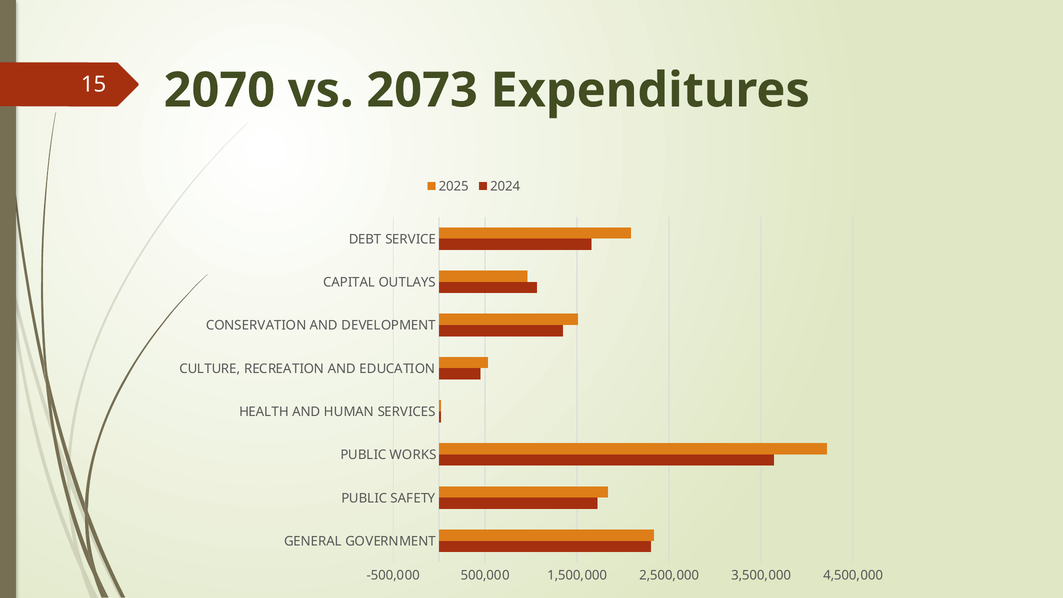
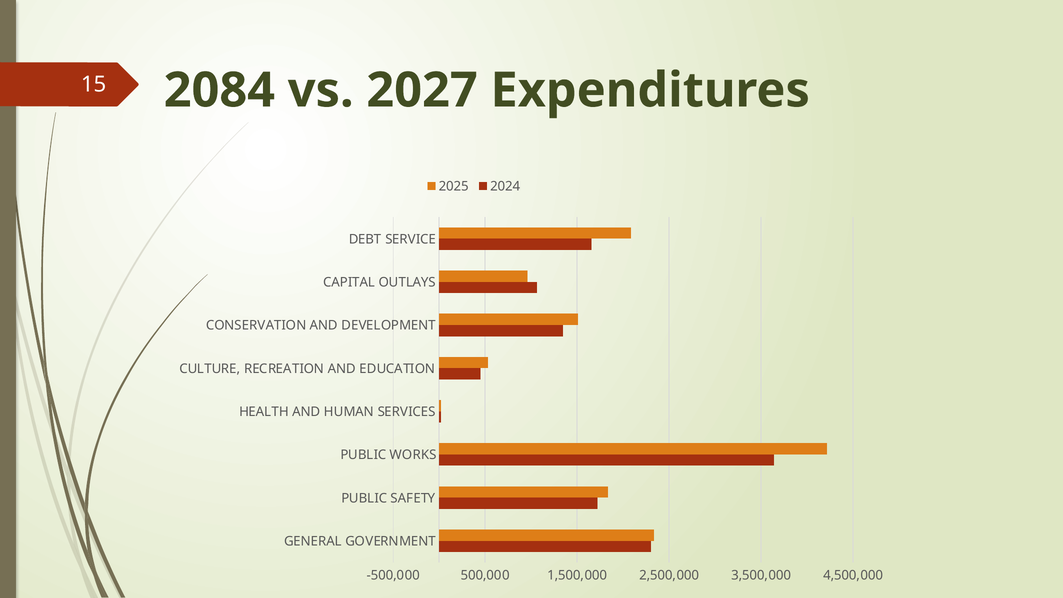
2070: 2070 -> 2084
2073: 2073 -> 2027
